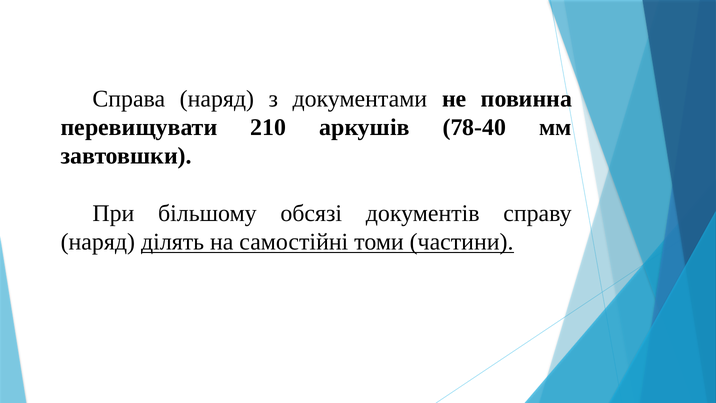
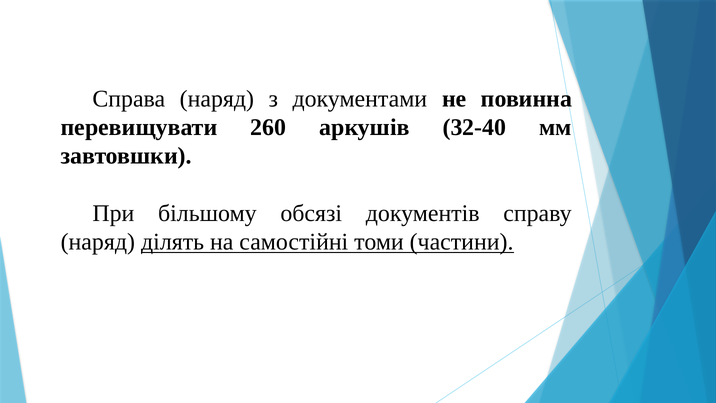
210: 210 -> 260
78-40: 78-40 -> 32-40
